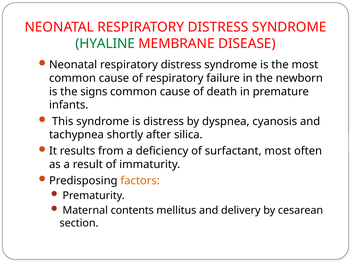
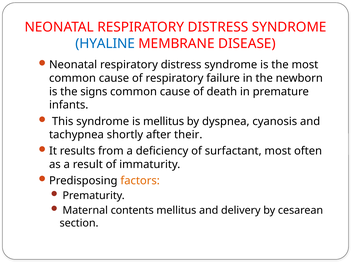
HYALINE colour: green -> blue
is distress: distress -> mellitus
silica: silica -> their
